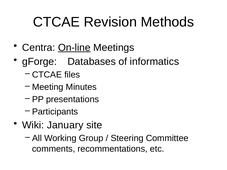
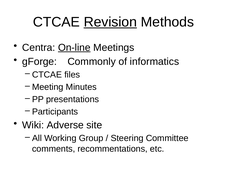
Revision underline: none -> present
Databases: Databases -> Commonly
January: January -> Adverse
